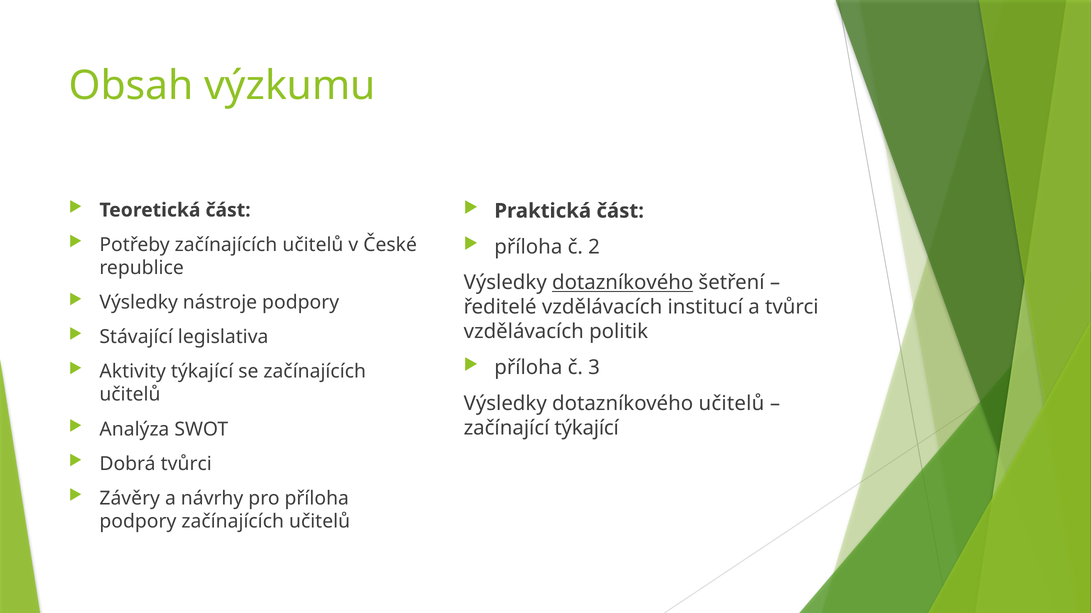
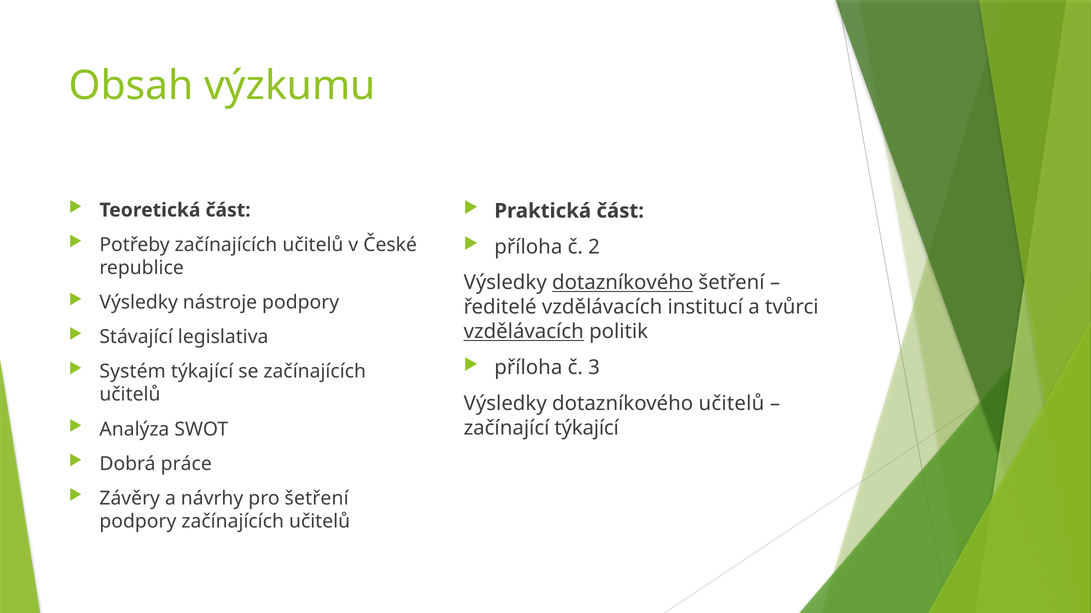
vzdělávacích at (524, 332) underline: none -> present
Aktivity: Aktivity -> Systém
Dobrá tvůrci: tvůrci -> práce
pro příloha: příloha -> šetření
